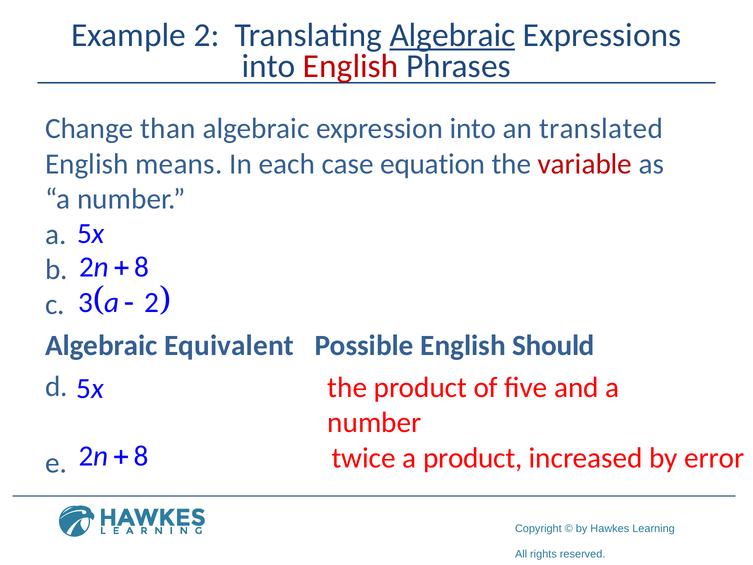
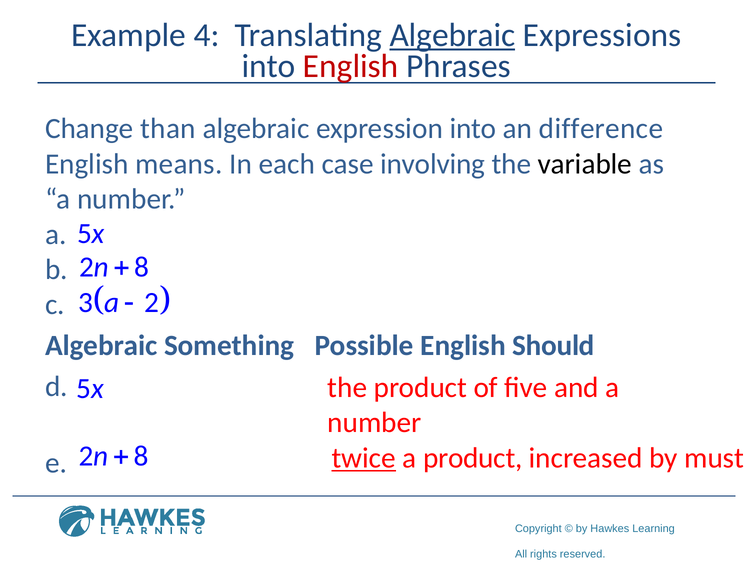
Example 2: 2 -> 4
translated: translated -> difference
equation: equation -> involving
variable colour: red -> black
Equivalent: Equivalent -> Something
twice underline: none -> present
error: error -> must
